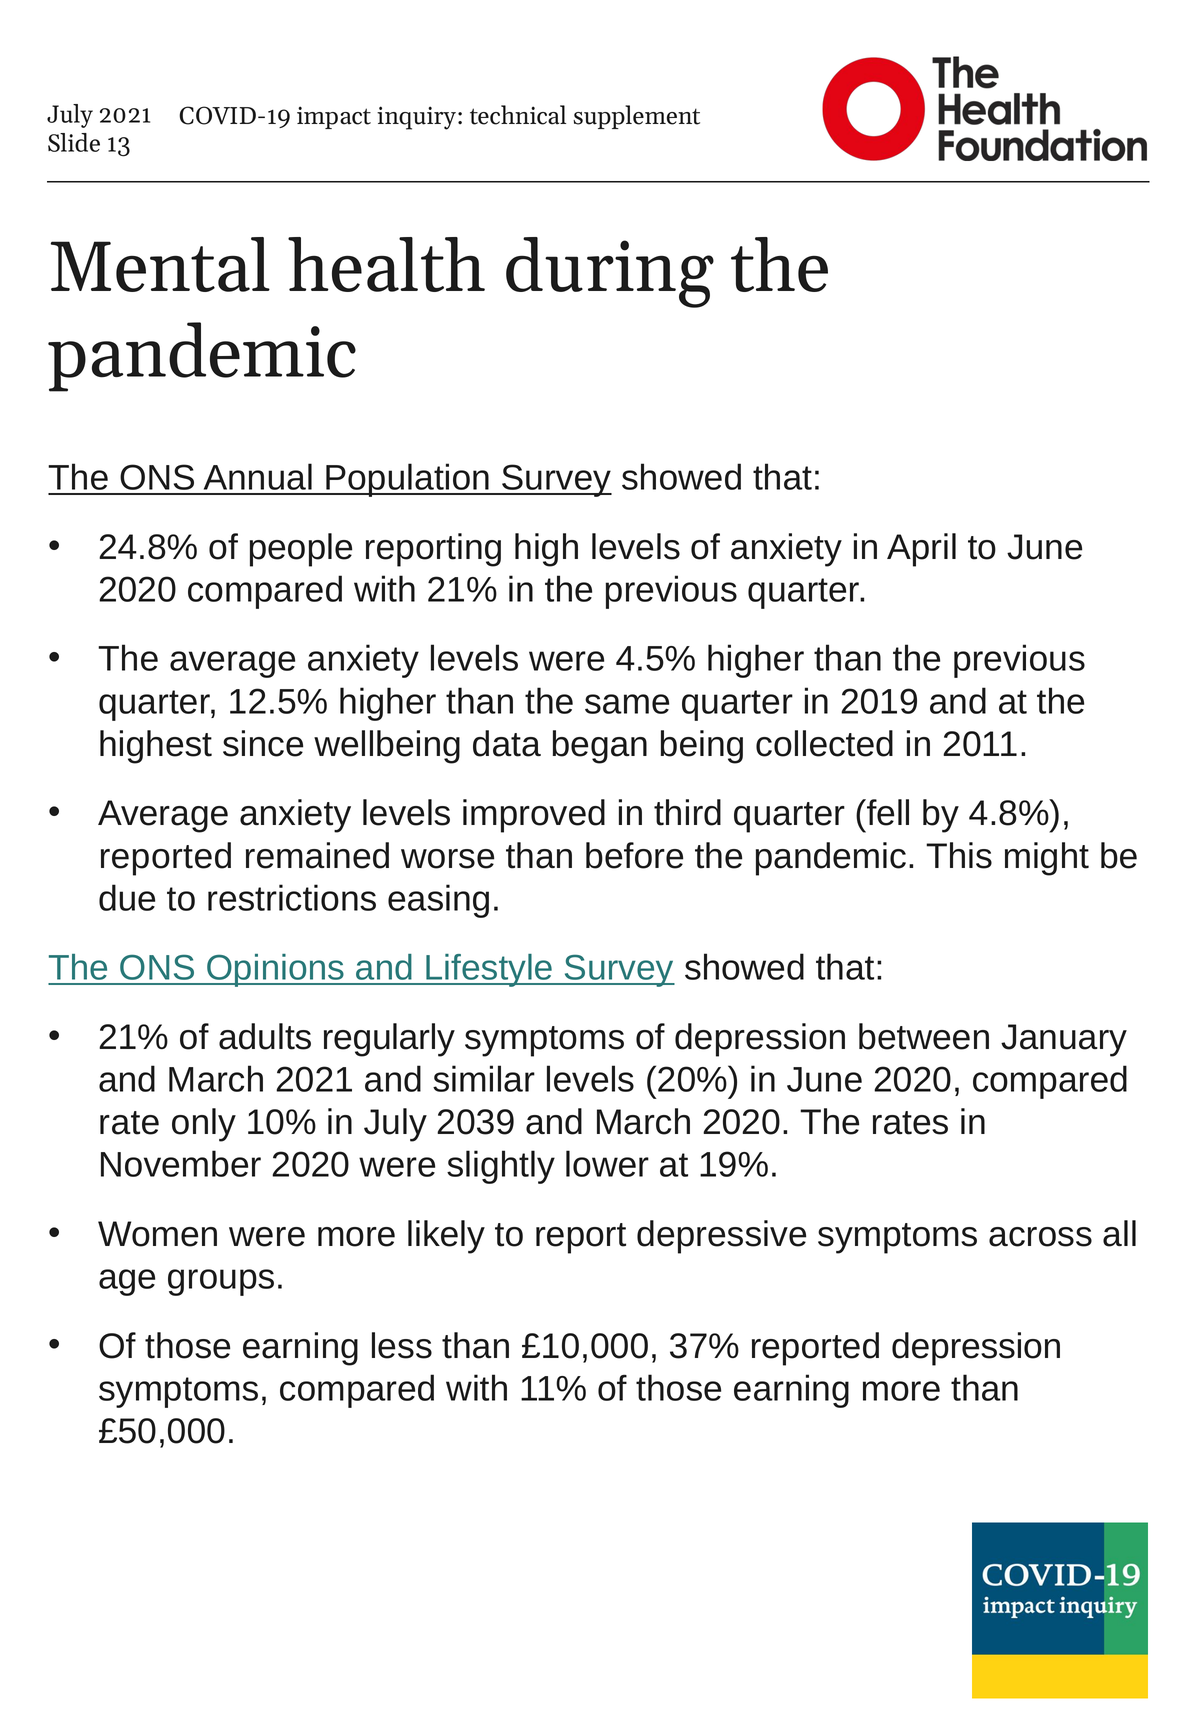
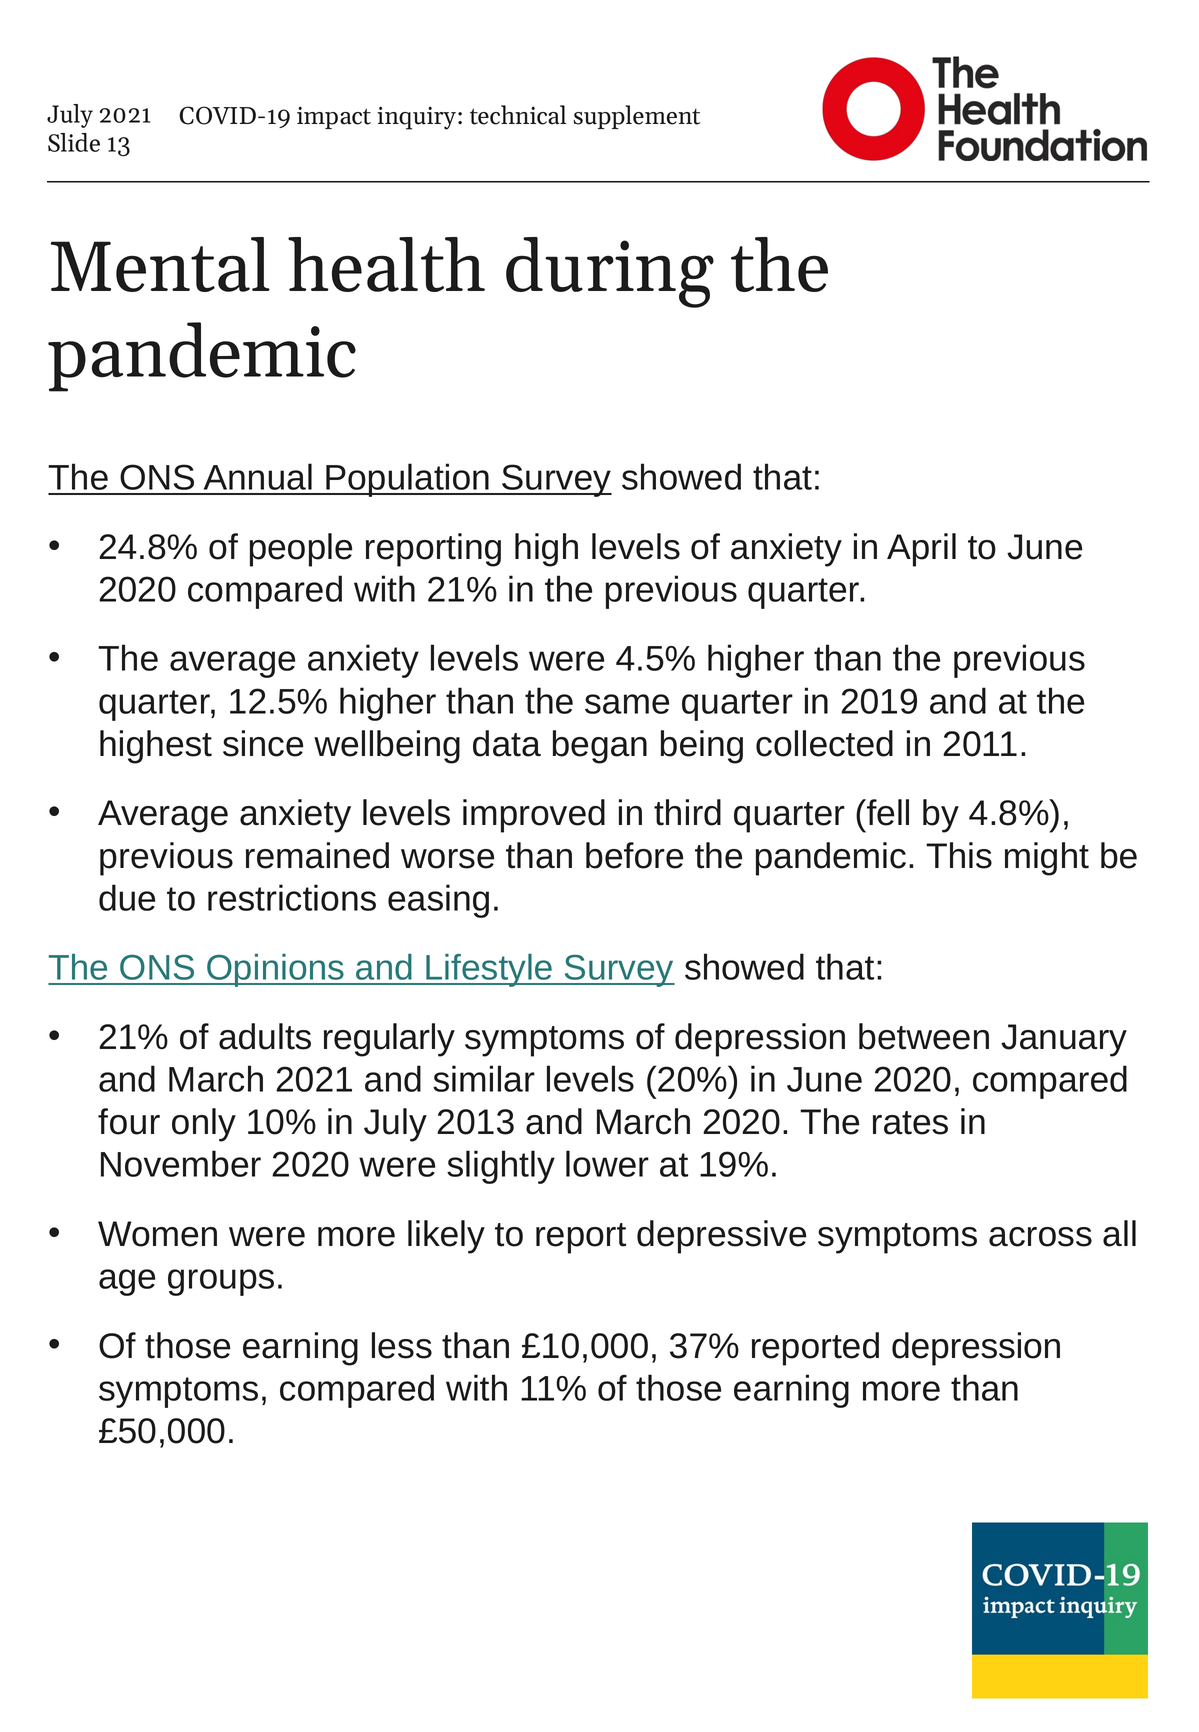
reported at (166, 856): reported -> previous
rate: rate -> four
2039: 2039 -> 2013
